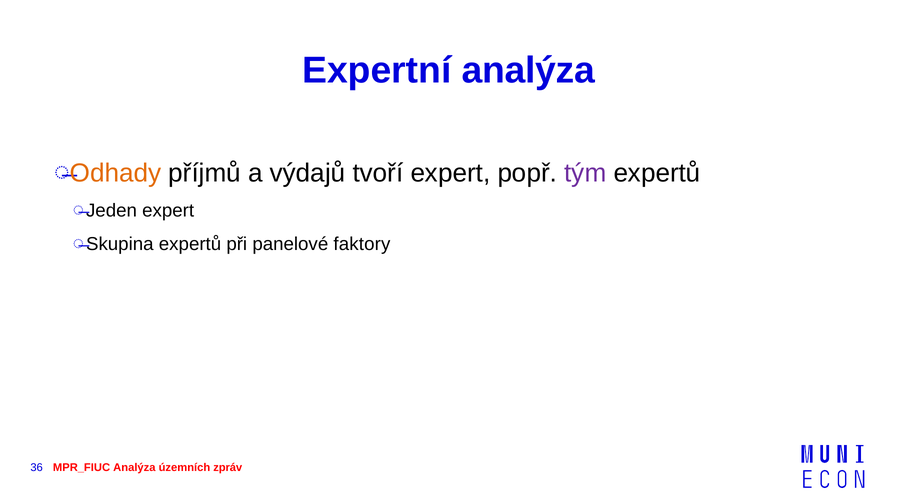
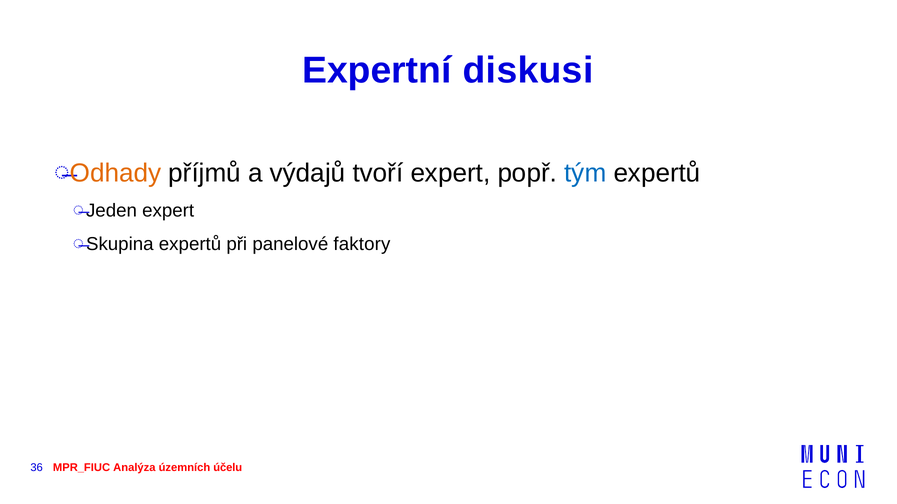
Expertní analýza: analýza -> diskusi
tým colour: purple -> blue
zpráv: zpráv -> účelu
